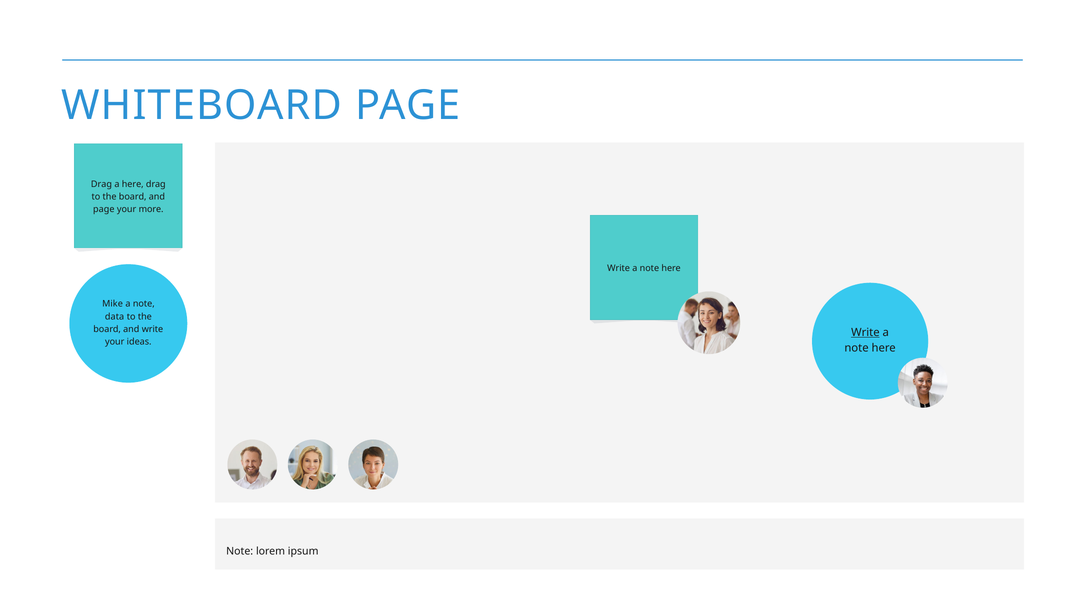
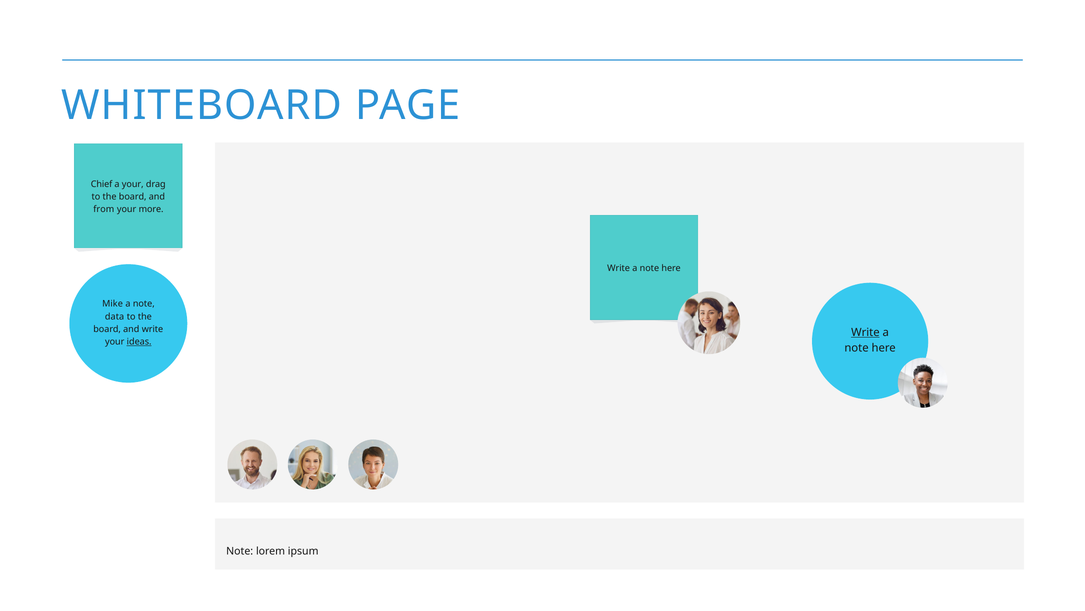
Drag at (101, 184): Drag -> Chief
a here: here -> your
page at (104, 209): page -> from
ideas underline: none -> present
